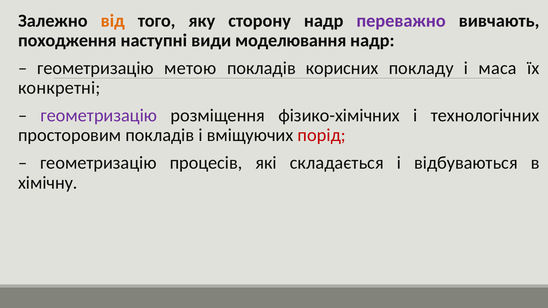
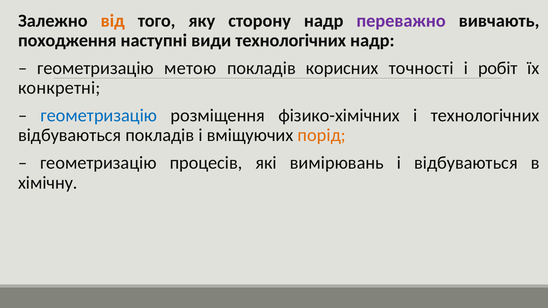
види моделювання: моделювання -> технологічних
покладу: покладу -> точності
маса: маса -> робіт
геометризацію at (99, 116) colour: purple -> blue
просторовим at (70, 135): просторовим -> відбуваються
порід colour: red -> orange
складається: складається -> вимірювань
